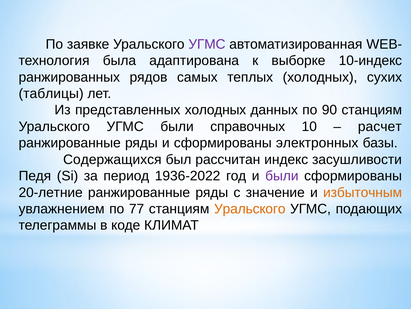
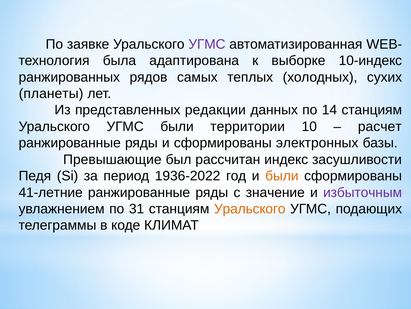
таблицы: таблицы -> планеты
представленных холодных: холодных -> редакции
90: 90 -> 14
справочных: справочных -> территории
Содержащихся: Содержащихся -> Превышающие
были at (282, 176) colour: purple -> orange
20-летние: 20-летние -> 41-летние
избыточным colour: orange -> purple
77: 77 -> 31
